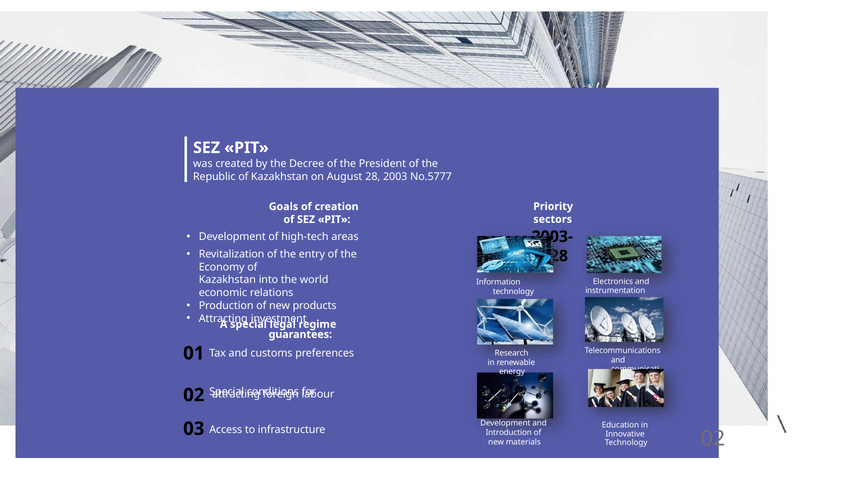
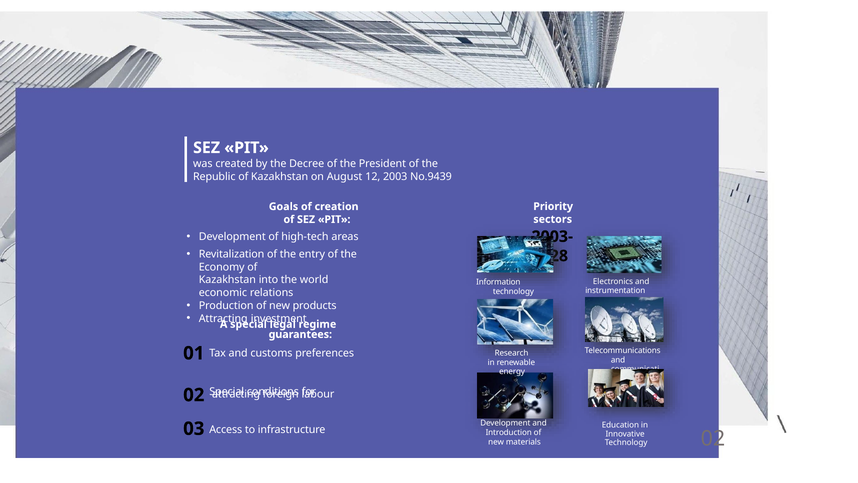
28: 28 -> 12
No.5777: No.5777 -> No.9439
